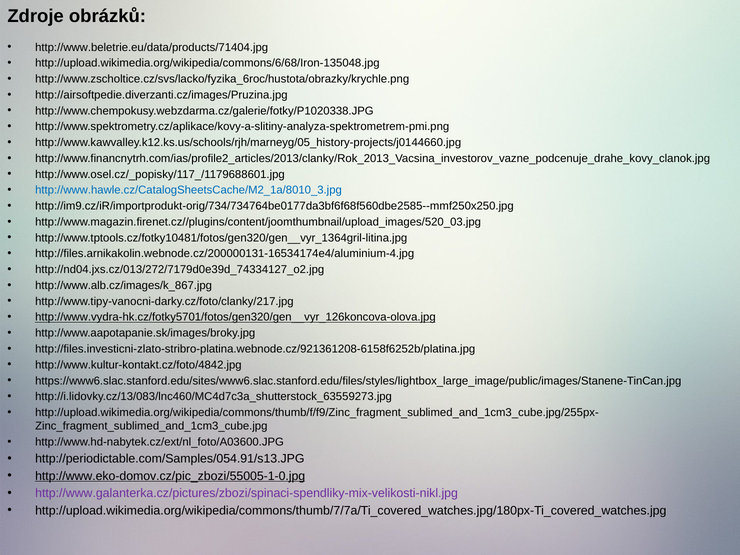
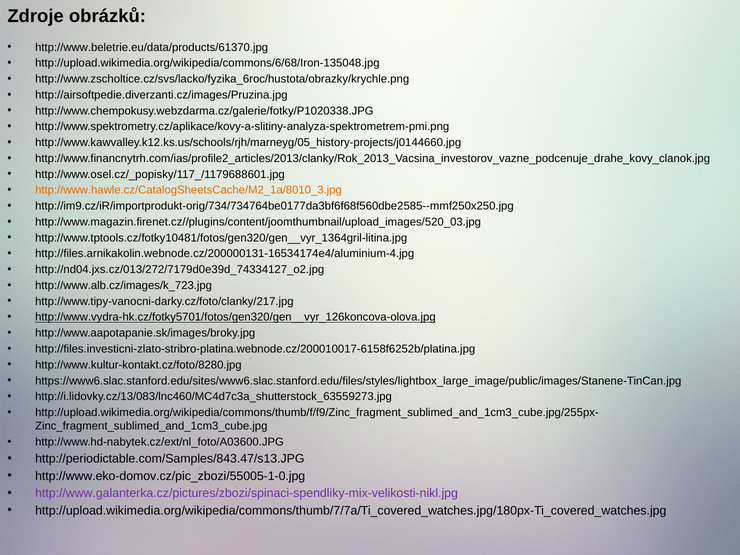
http://www.beletrie.eu/data/products/71404.jpg: http://www.beletrie.eu/data/products/71404.jpg -> http://www.beletrie.eu/data/products/61370.jpg
http://www.hawle.cz/CatalogSheetsCache/M2_1a/8010_3.jpg colour: blue -> orange
http://www.alb.cz/images/k_867.jpg: http://www.alb.cz/images/k_867.jpg -> http://www.alb.cz/images/k_723.jpg
http://files.investicni-zlato-stribro-platina.webnode.cz/921361208-6158f6252b/platina.jpg: http://files.investicni-zlato-stribro-platina.webnode.cz/921361208-6158f6252b/platina.jpg -> http://files.investicni-zlato-stribro-platina.webnode.cz/200010017-6158f6252b/platina.jpg
http://www.kultur-kontakt.cz/foto/4842.jpg: http://www.kultur-kontakt.cz/foto/4842.jpg -> http://www.kultur-kontakt.cz/foto/8280.jpg
http://periodictable.com/Samples/054.91/s13.JPG: http://periodictable.com/Samples/054.91/s13.JPG -> http://periodictable.com/Samples/843.47/s13.JPG
http://www.eko-domov.cz/pic_zbozi/55005-1-0.jpg underline: present -> none
